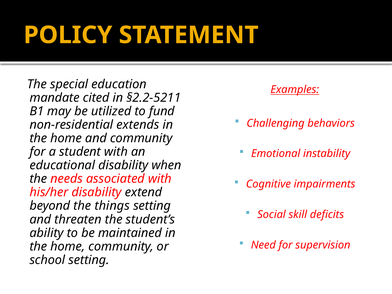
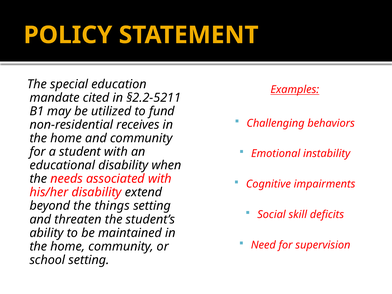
extends: extends -> receives
